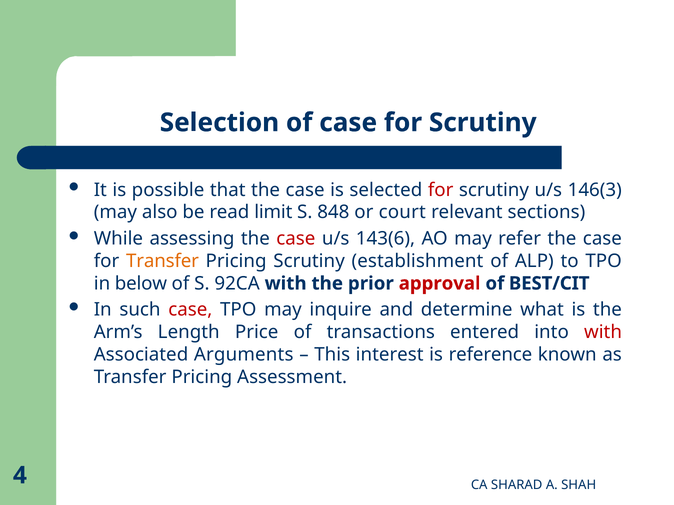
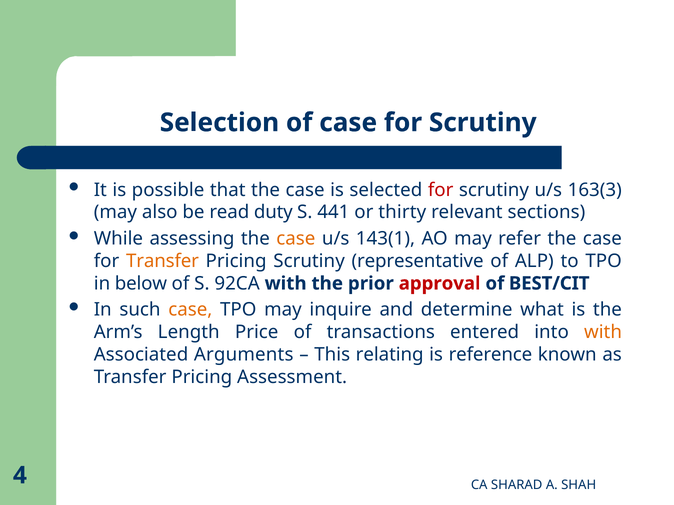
146(3: 146(3 -> 163(3
limit: limit -> duty
848: 848 -> 441
court: court -> thirty
case at (296, 239) colour: red -> orange
143(6: 143(6 -> 143(1
establishment: establishment -> representative
case at (190, 310) colour: red -> orange
with at (603, 332) colour: red -> orange
interest: interest -> relating
